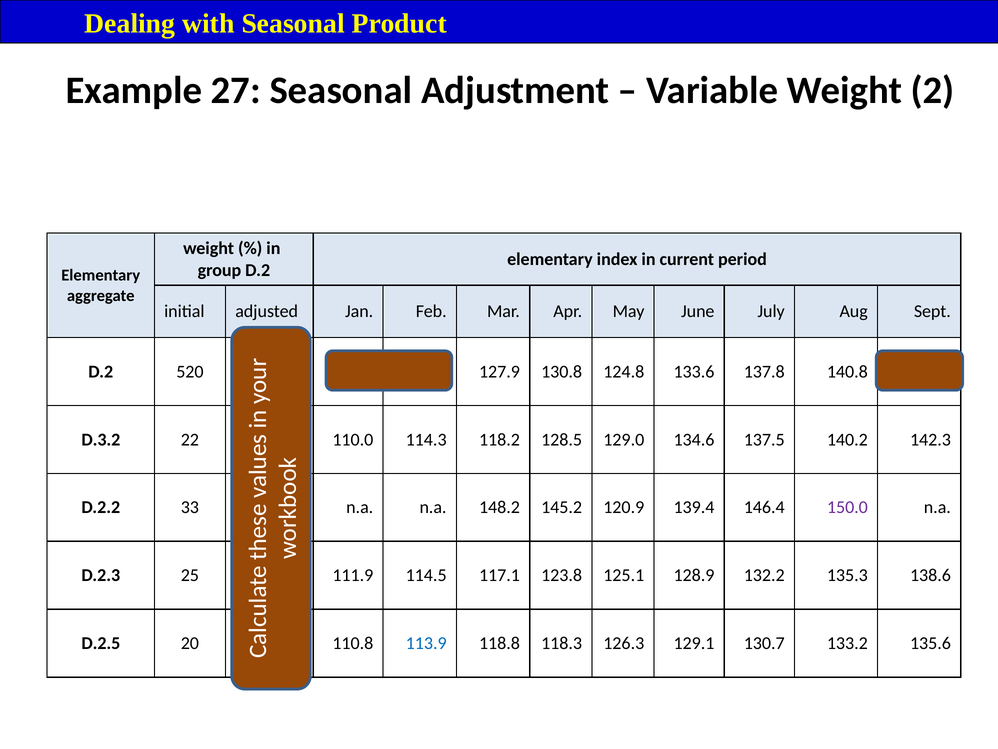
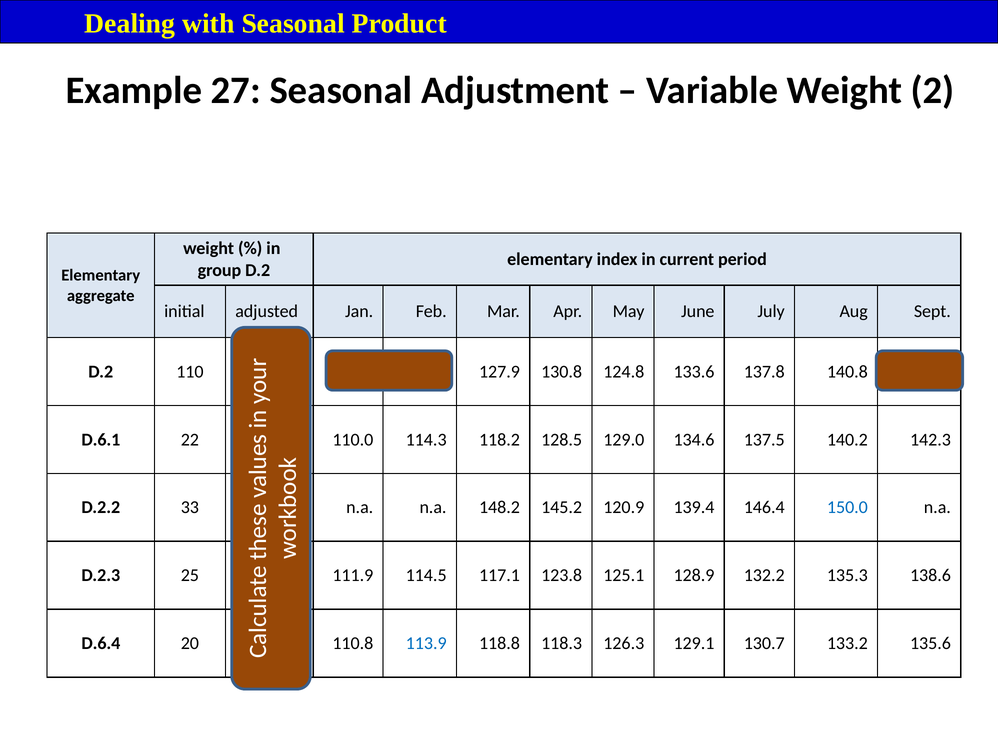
520: 520 -> 110
D.3.2: D.3.2 -> D.6.1
150.0 colour: purple -> blue
D.2.5: D.2.5 -> D.6.4
